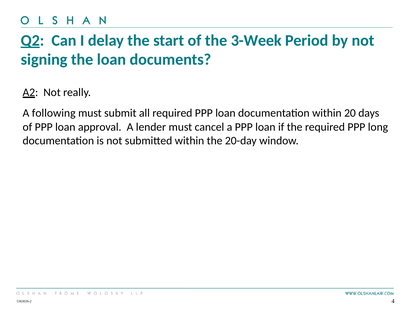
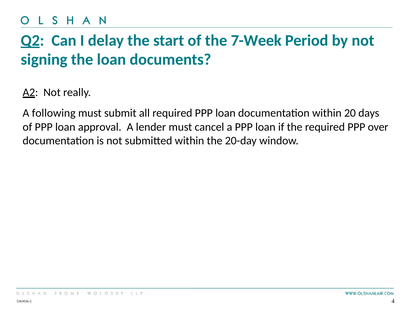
3-Week: 3-Week -> 7-Week
long: long -> over
